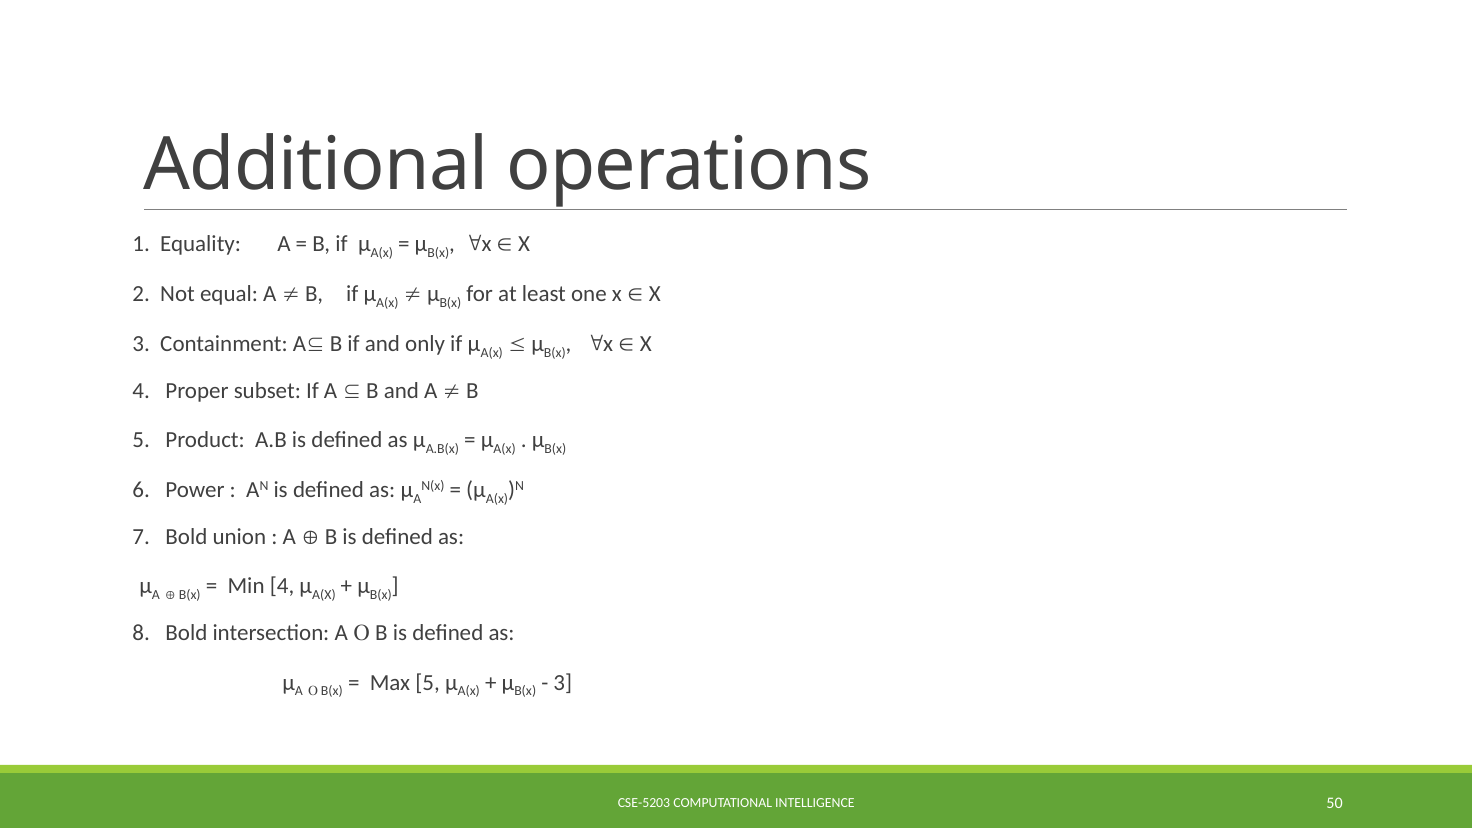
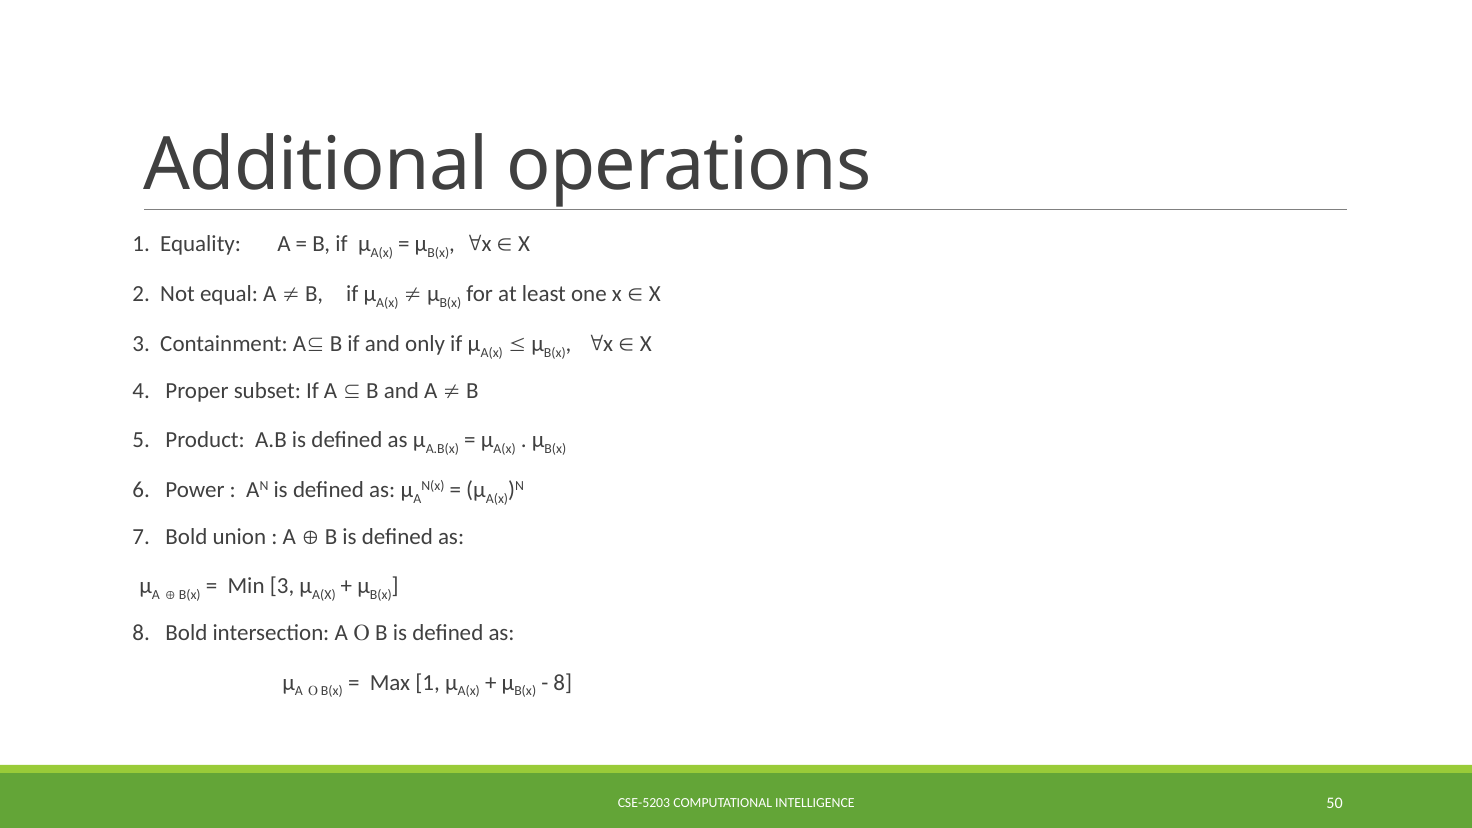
Min 4: 4 -> 3
Max 5: 5 -> 1
3 at (563, 682): 3 -> 8
